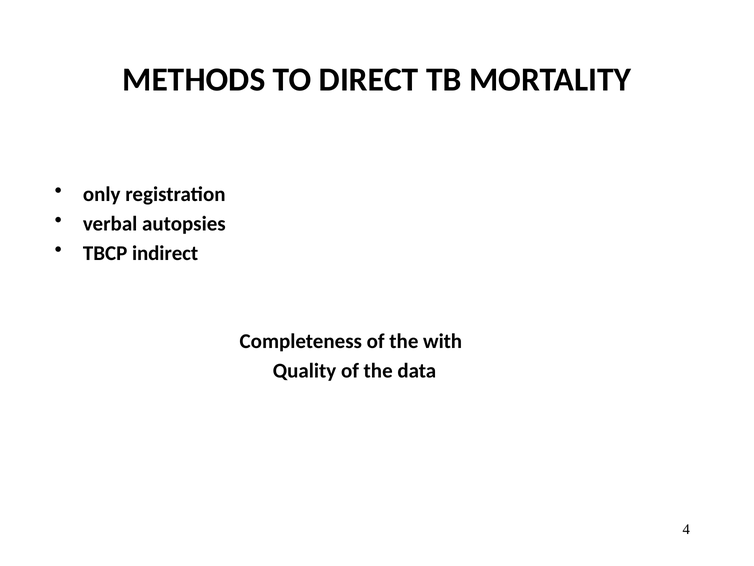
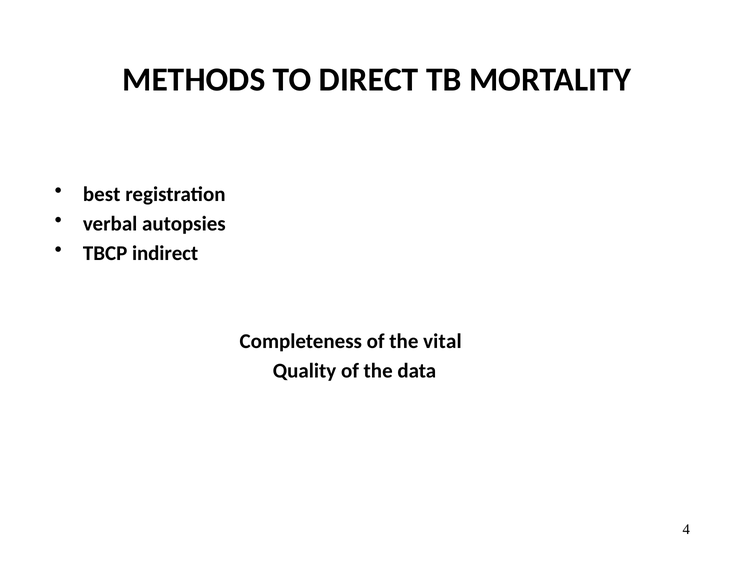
only: only -> best
with: with -> vital
